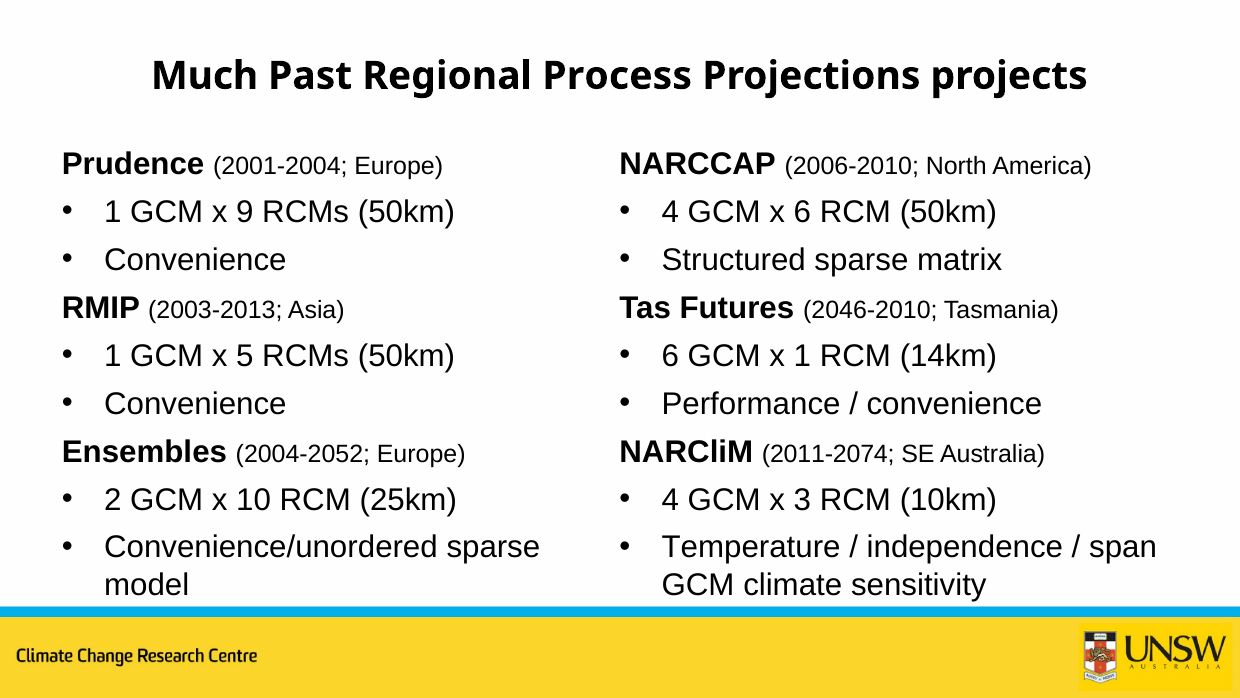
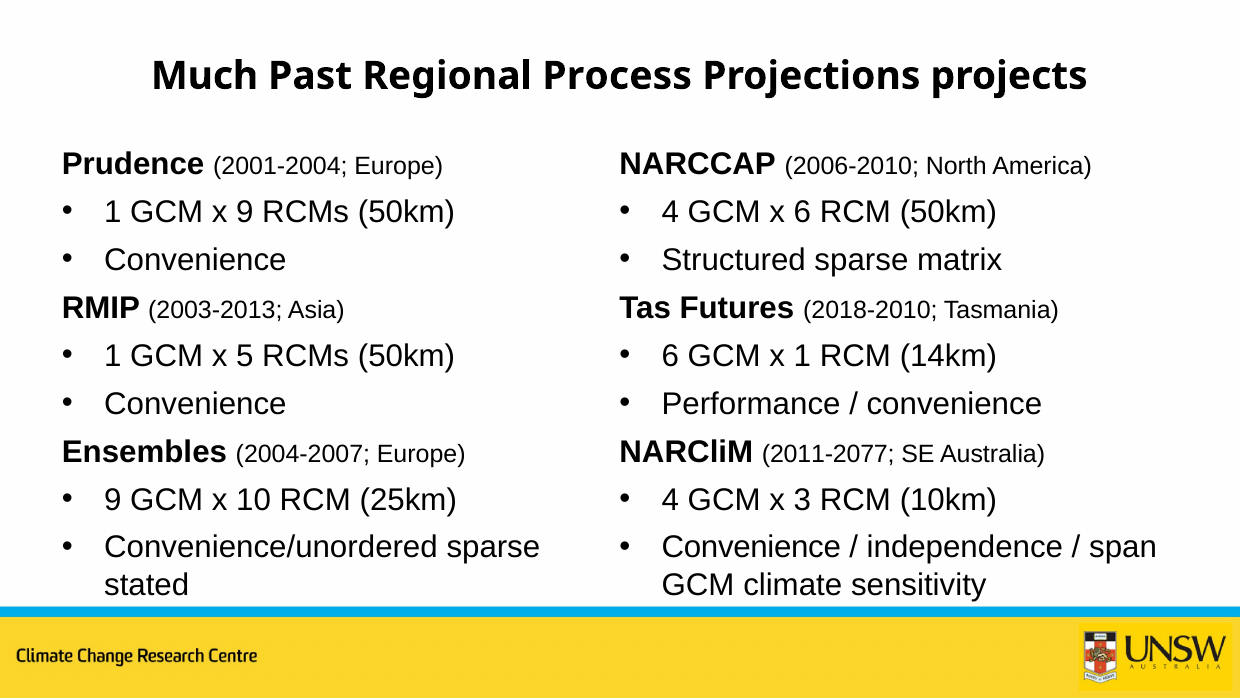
2046-2010: 2046-2010 -> 2018-2010
2004-2052: 2004-2052 -> 2004-2007
2011-2074: 2011-2074 -> 2011-2077
2 at (113, 499): 2 -> 9
Temperature at (751, 547): Temperature -> Convenience
model: model -> stated
